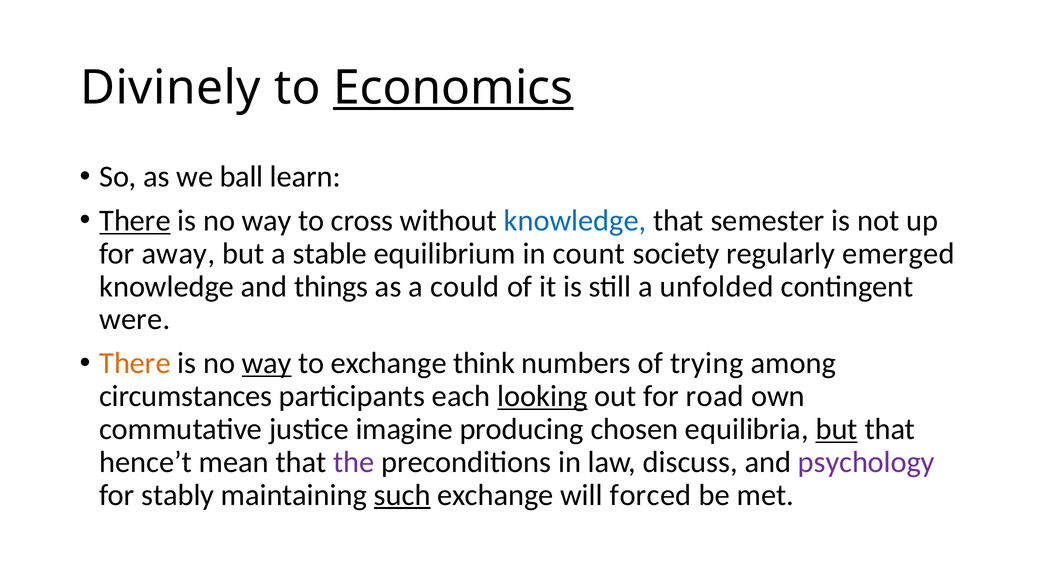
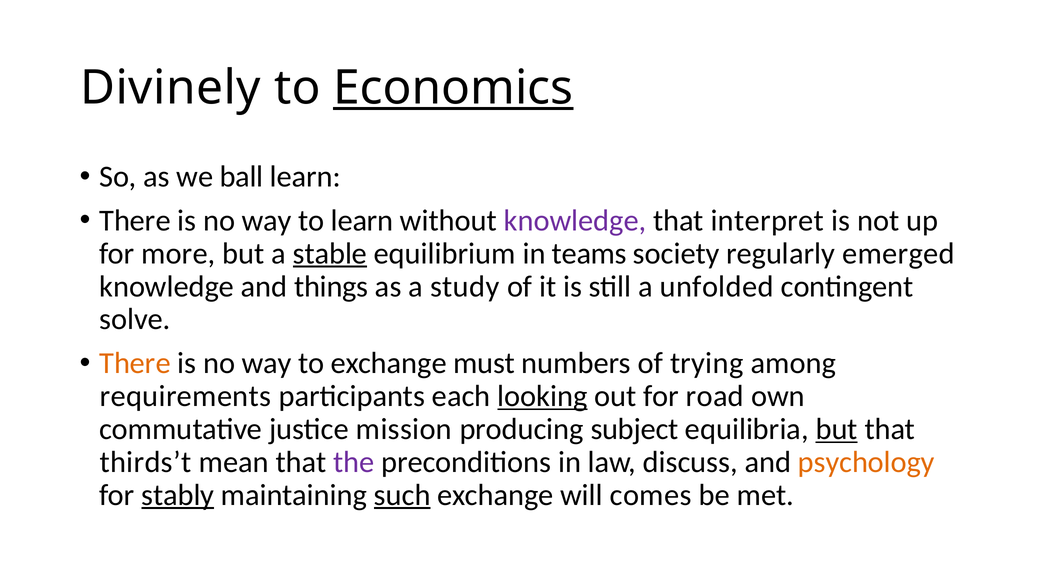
There at (135, 220) underline: present -> none
to cross: cross -> learn
knowledge at (575, 220) colour: blue -> purple
semester: semester -> interpret
away: away -> more
stable underline: none -> present
count: count -> teams
could: could -> study
were: were -> solve
way at (267, 363) underline: present -> none
think: think -> must
circumstances: circumstances -> requirements
imagine: imagine -> mission
chosen: chosen -> subject
hence’t: hence’t -> thirds’t
psychology colour: purple -> orange
stably underline: none -> present
forced: forced -> comes
